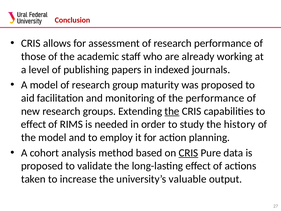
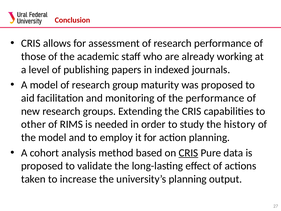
the at (172, 111) underline: present -> none
effect at (34, 124): effect -> other
university’s valuable: valuable -> planning
